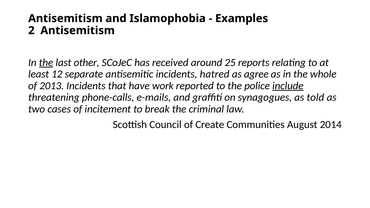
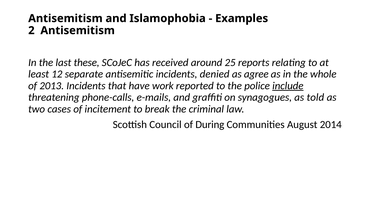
the at (46, 63) underline: present -> none
other: other -> these
hatred: hatred -> denied
Create: Create -> During
